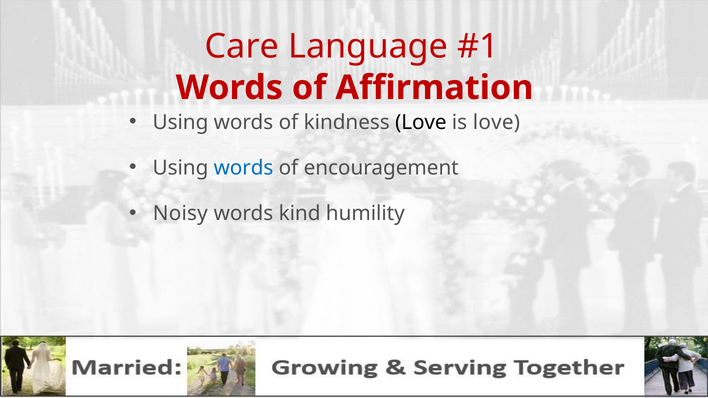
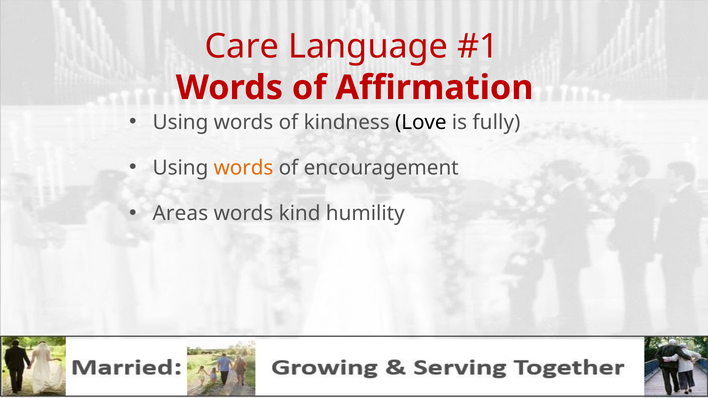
is love: love -> fully
words at (244, 168) colour: blue -> orange
Noisy: Noisy -> Areas
